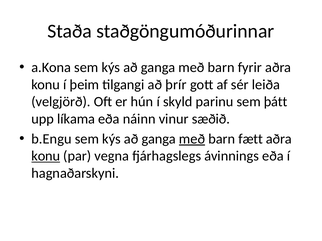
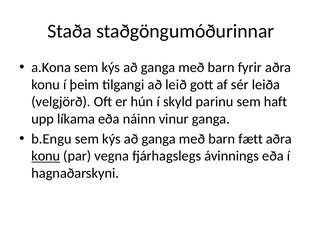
þrír: þrír -> leið
þátt: þátt -> haft
vinur sæðið: sæðið -> ganga
með at (192, 139) underline: present -> none
